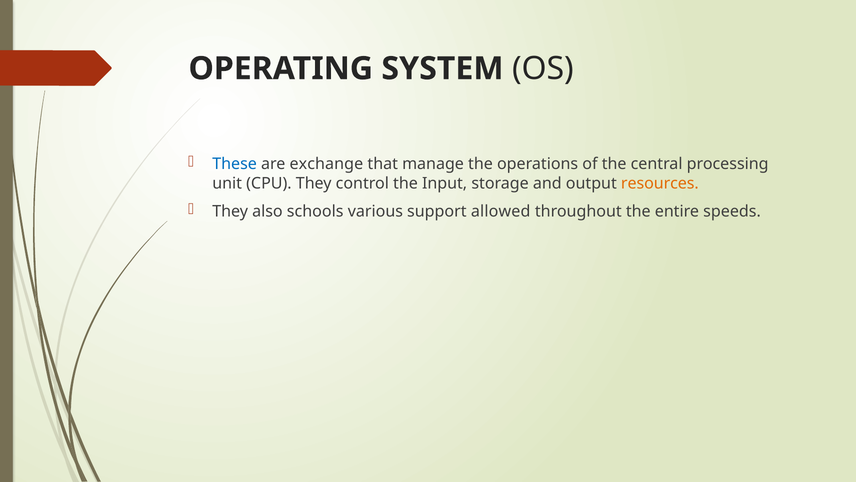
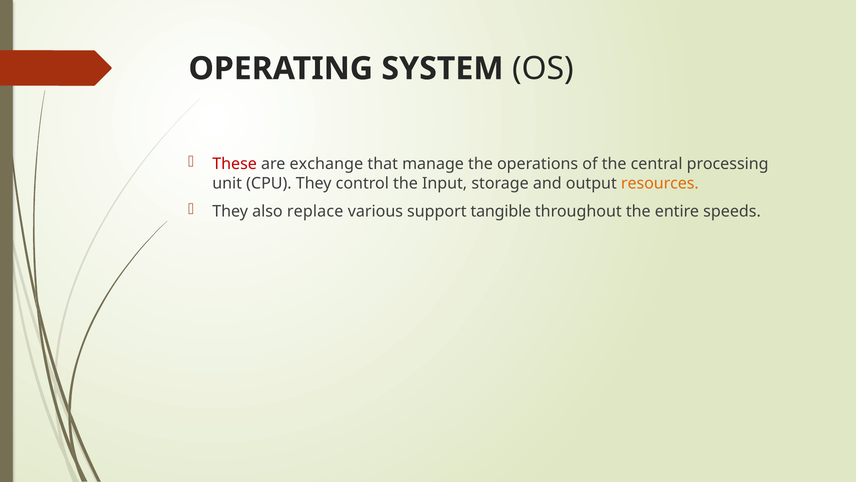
These colour: blue -> red
schools: schools -> replace
allowed: allowed -> tangible
